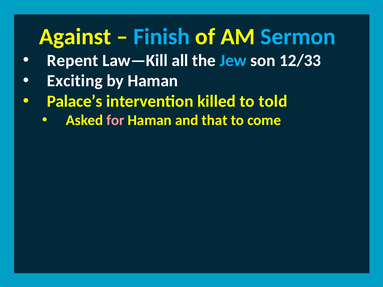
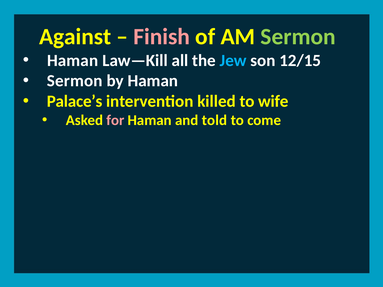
Finish colour: light blue -> pink
Sermon at (298, 37) colour: light blue -> light green
Repent at (73, 61): Repent -> Haman
12/33: 12/33 -> 12/15
Exciting at (75, 81): Exciting -> Sermon
told: told -> wife
that: that -> told
